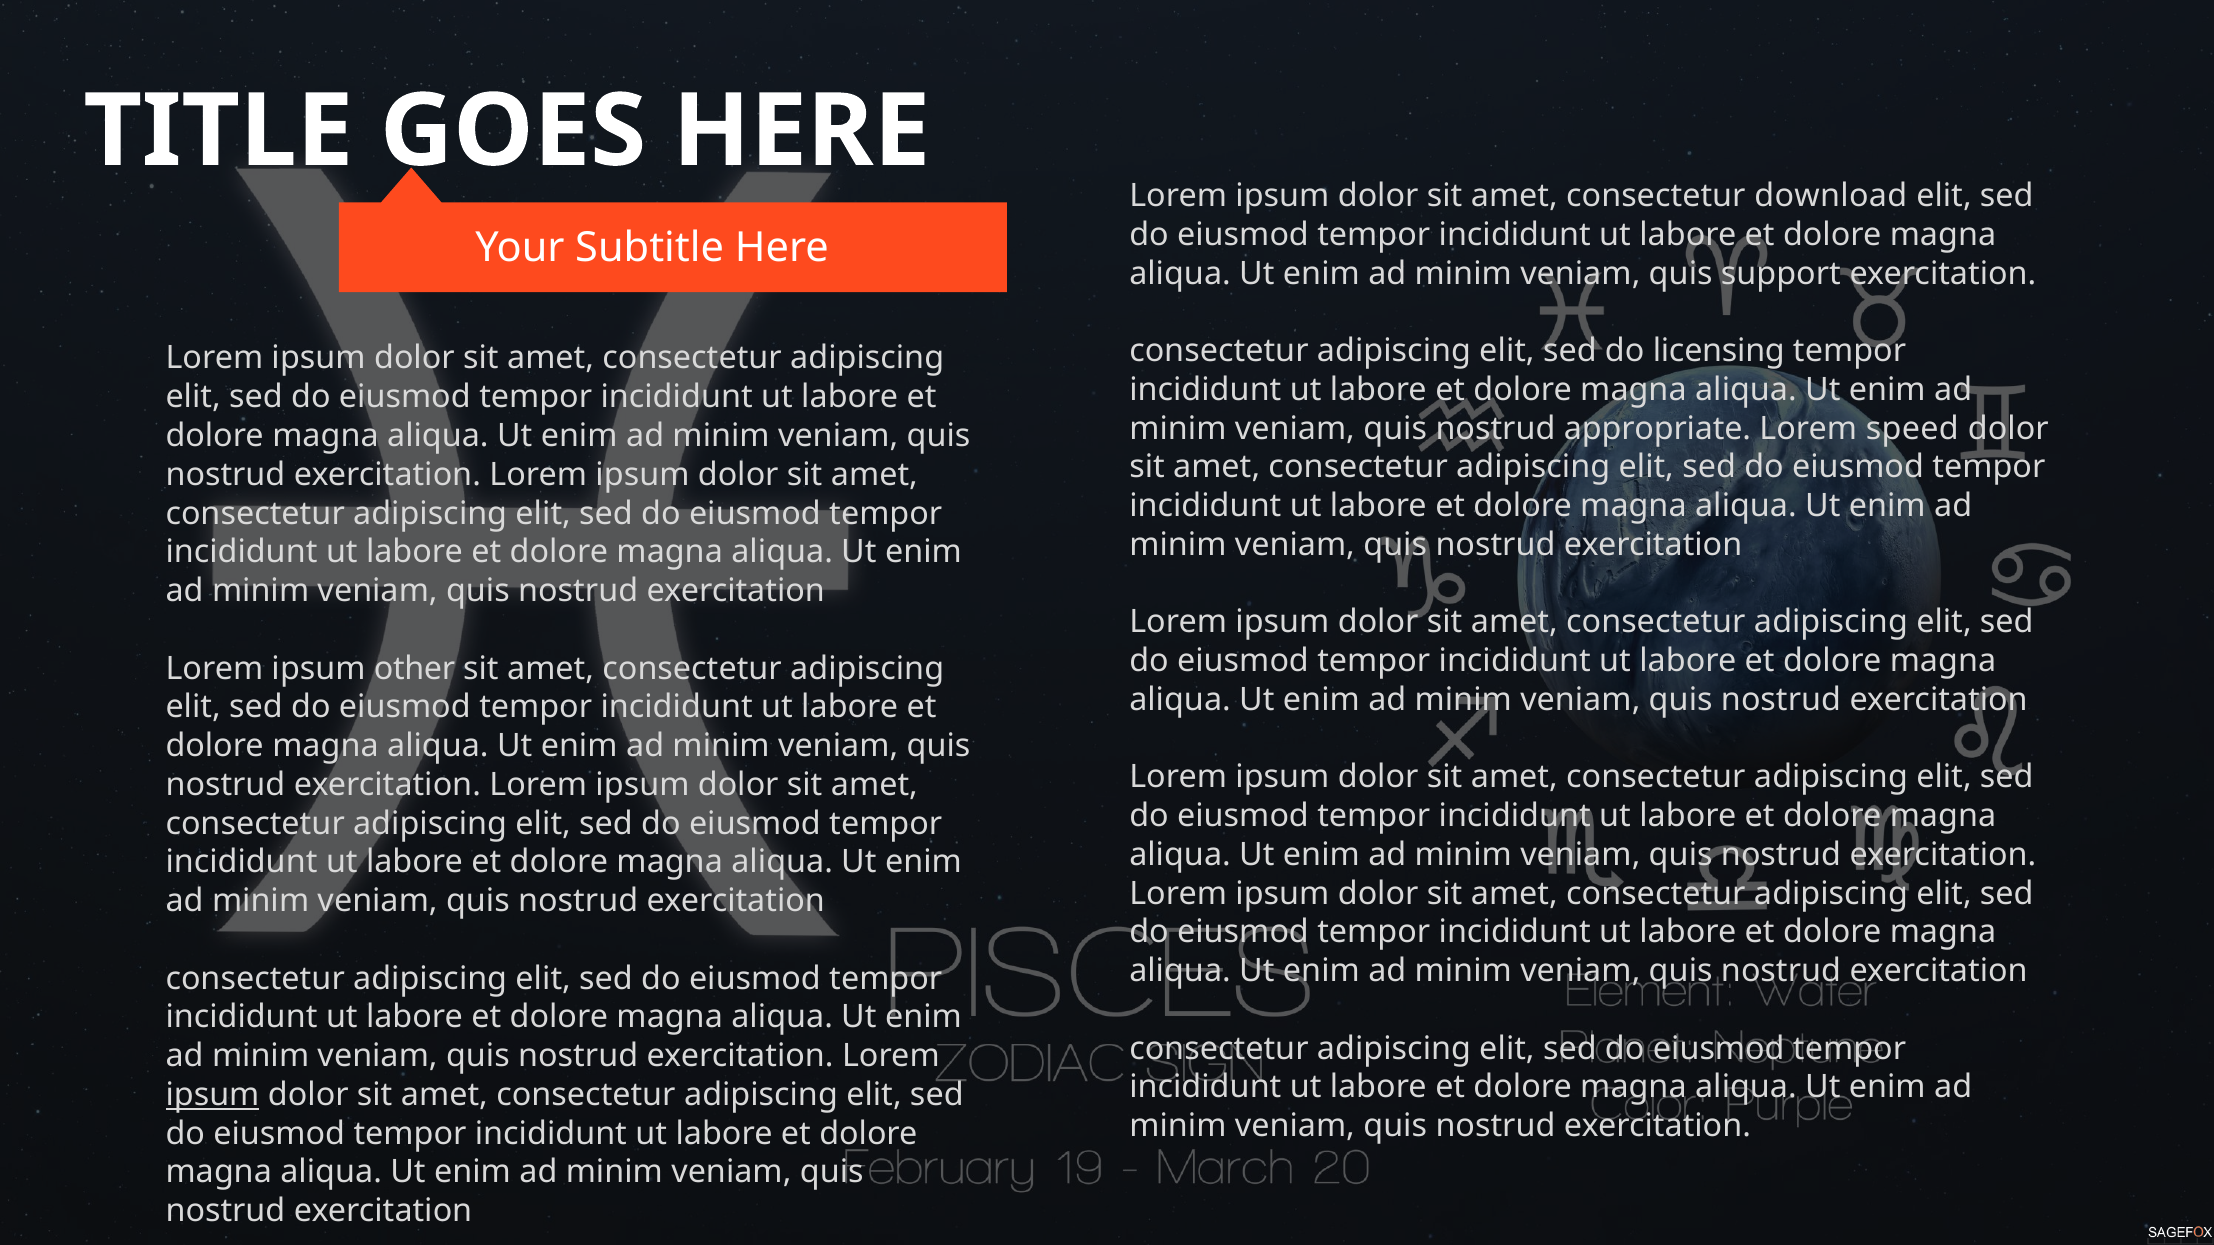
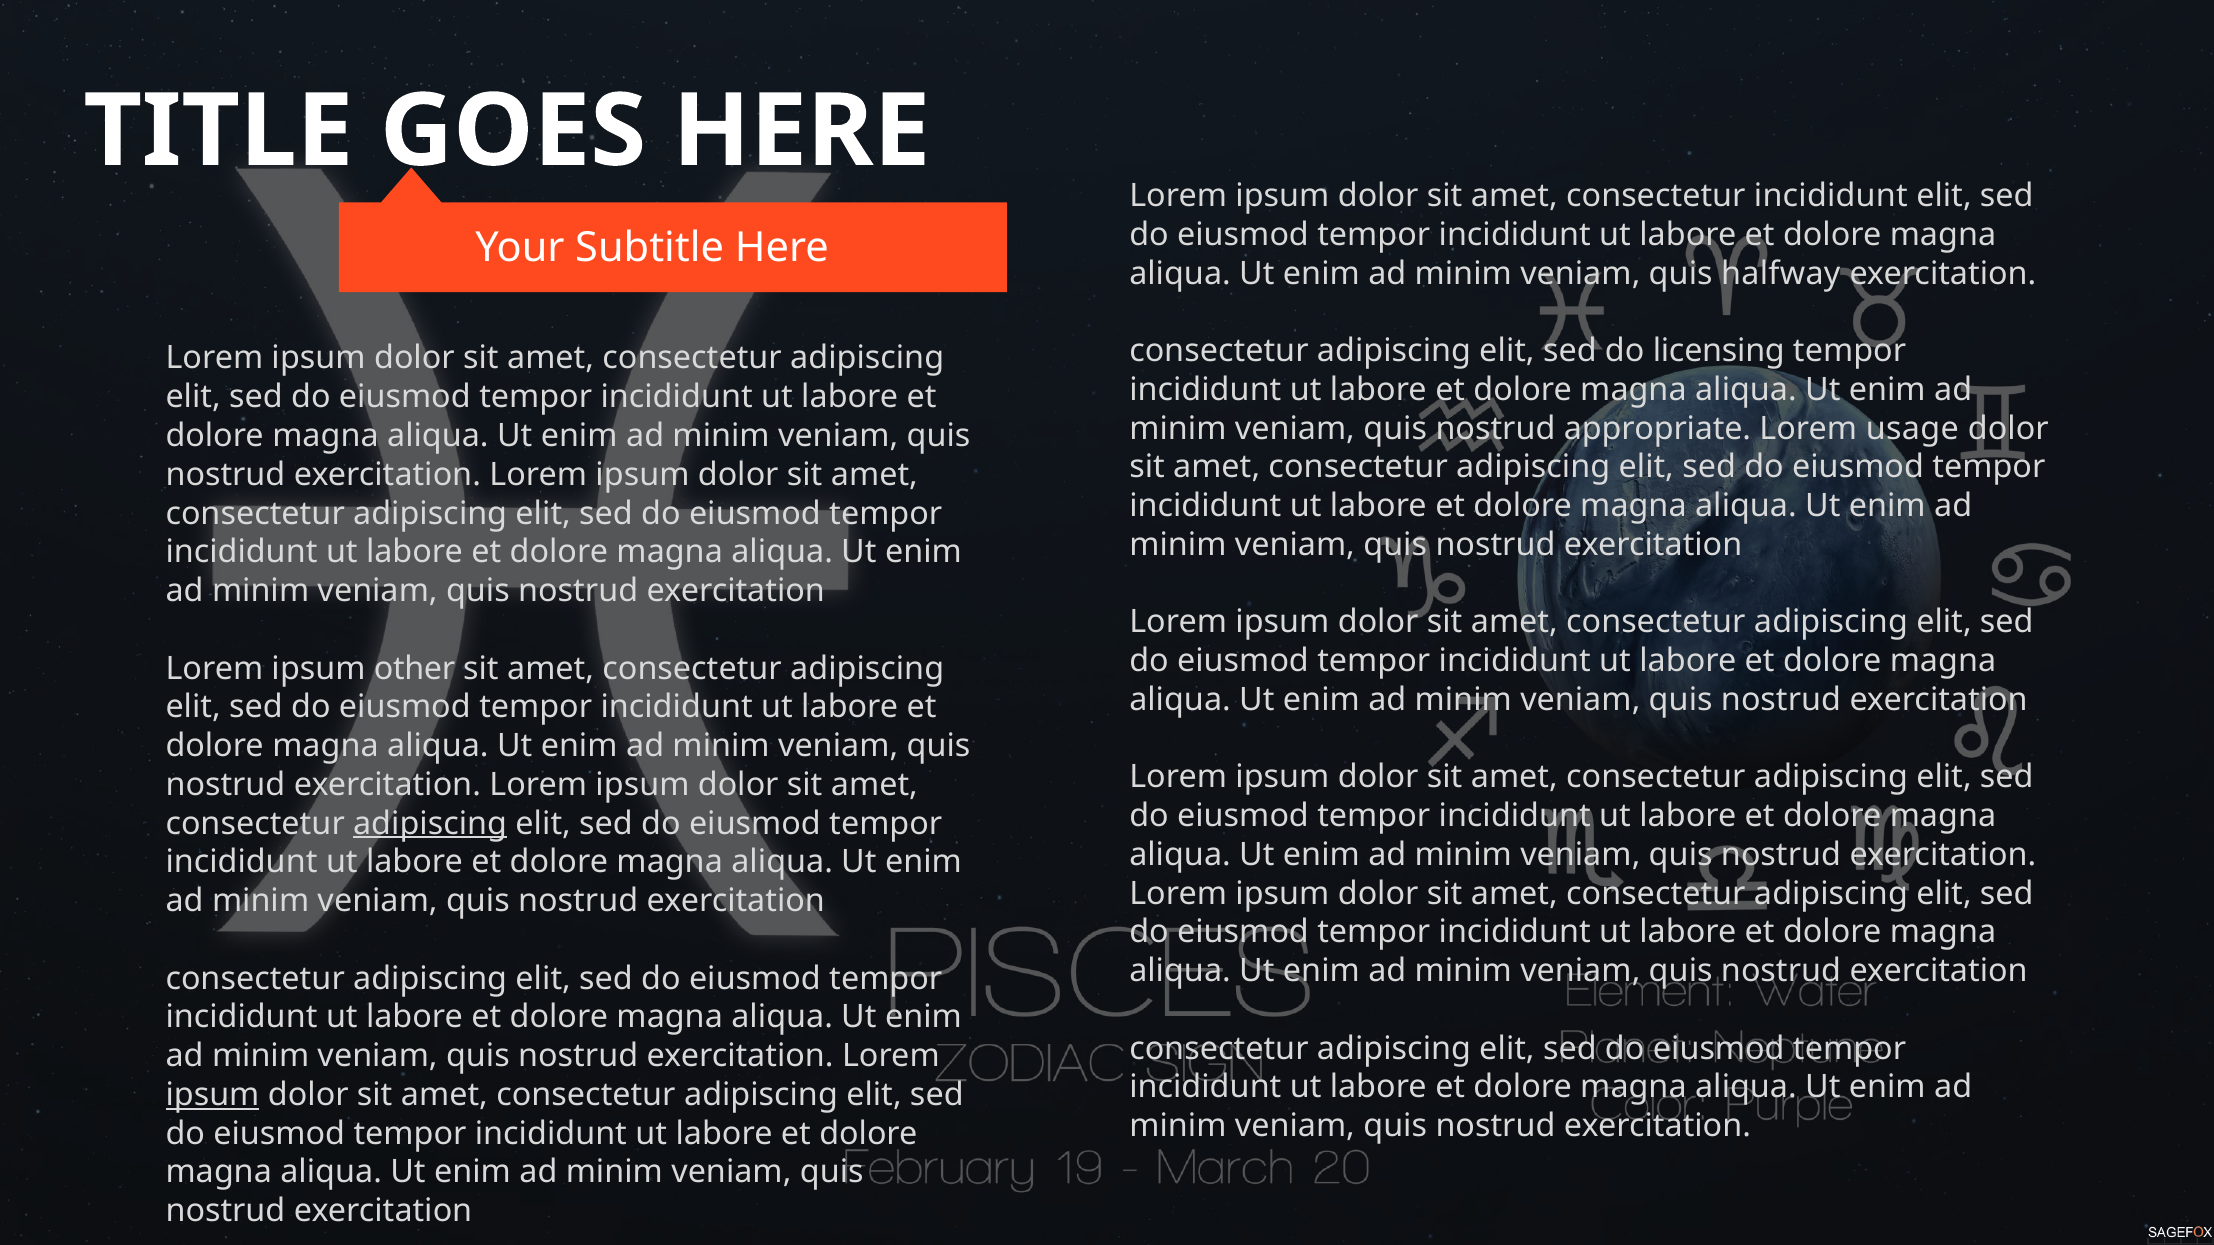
consectetur download: download -> incididunt
support: support -> halfway
speed: speed -> usage
adipiscing at (430, 824) underline: none -> present
